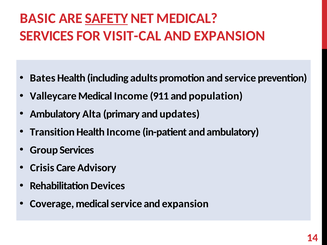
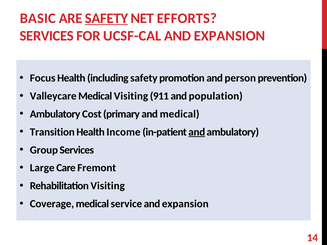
NET MEDICAL: MEDICAL -> EFFORTS
VISIT-CAL: VISIT-CAL -> UCSF-CAL
Bates: Bates -> Focus
including adults: adults -> safety
and service: service -> person
Medical Income: Income -> Visiting
Alta: Alta -> Cost
and updates: updates -> medical
and at (197, 132) underline: none -> present
Crisis: Crisis -> Large
Advisory: Advisory -> Fremont
Rehabilitation Devices: Devices -> Visiting
